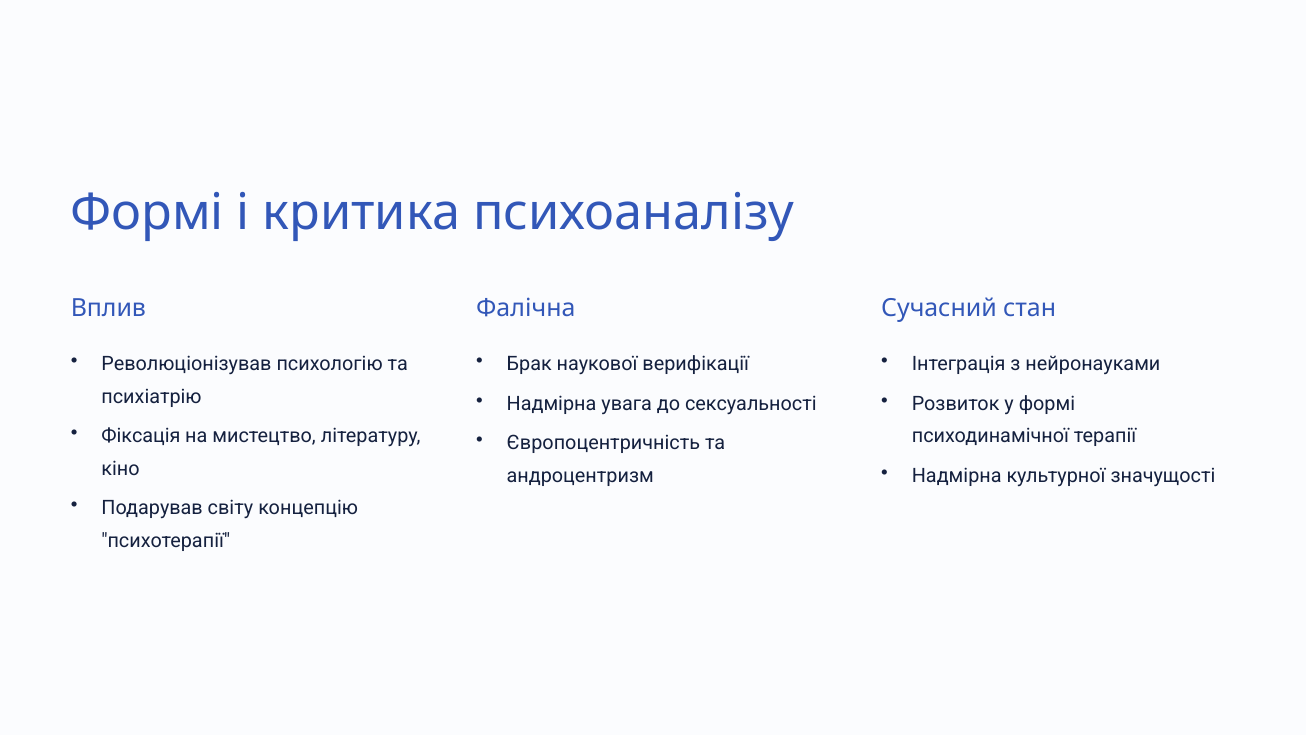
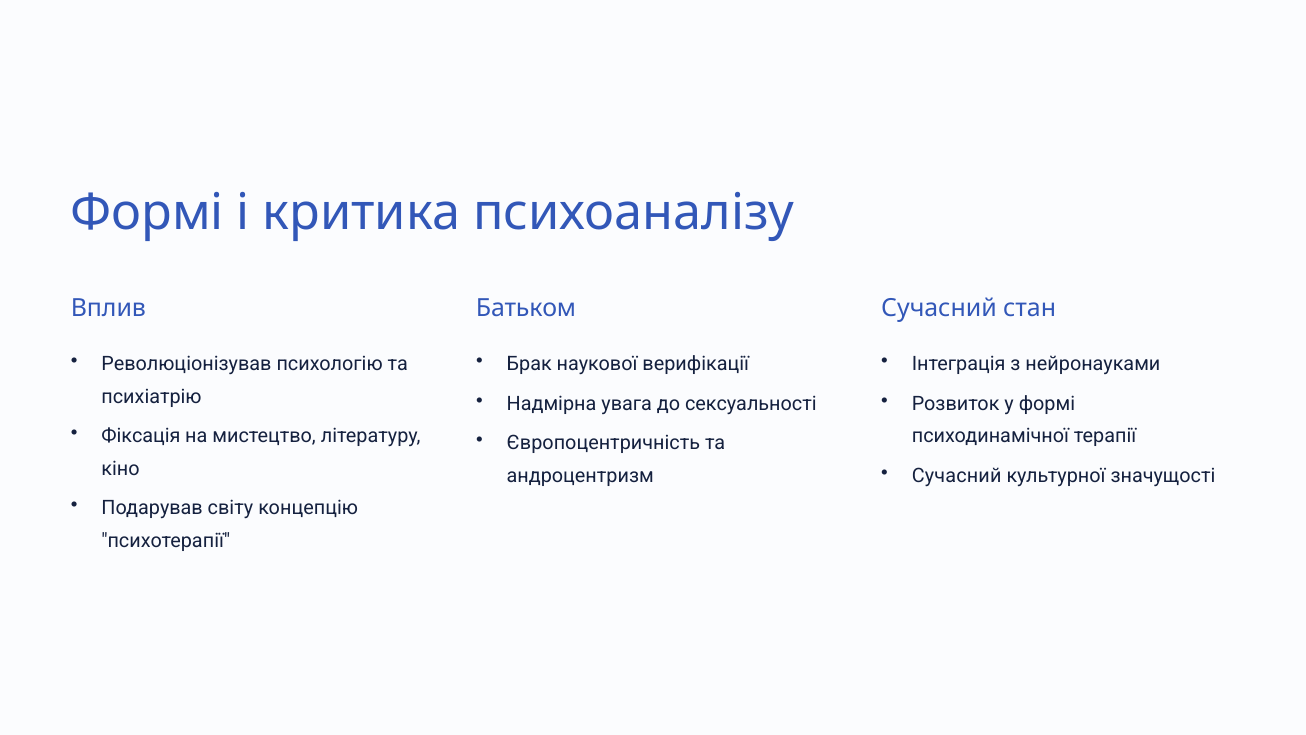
Фалічна: Фалічна -> Батьком
Надмірна at (957, 475): Надмірна -> Сучасний
